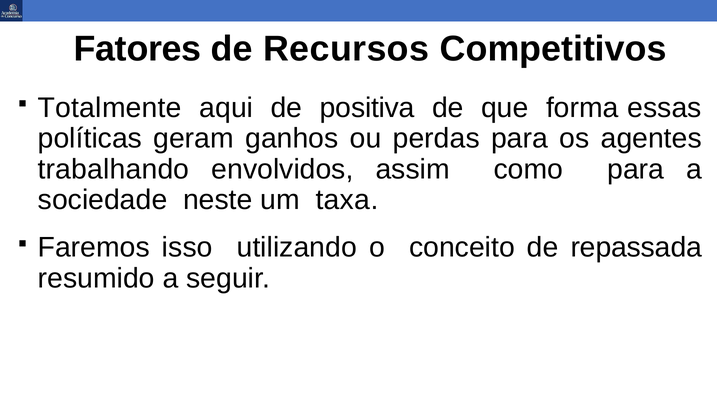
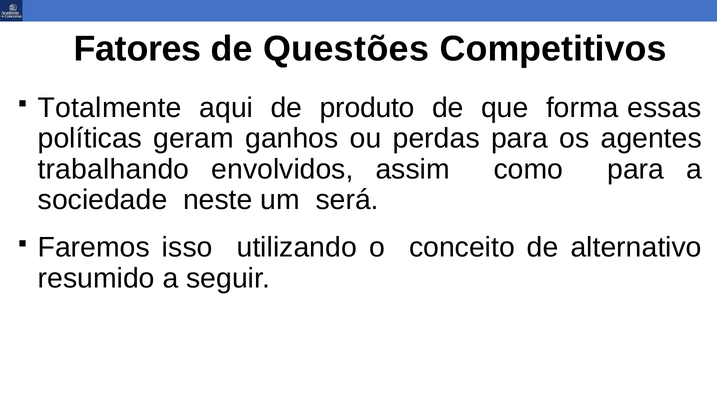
Recursos: Recursos -> Questões
positiva: positiva -> produto
taxa: taxa -> será
repassada: repassada -> alternativo
